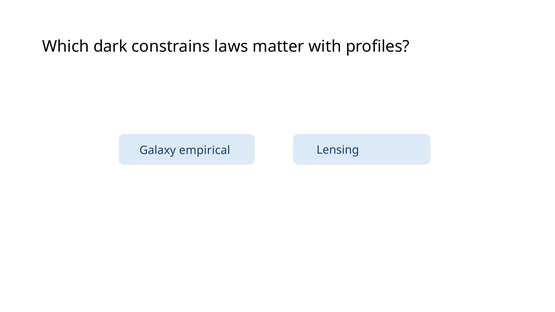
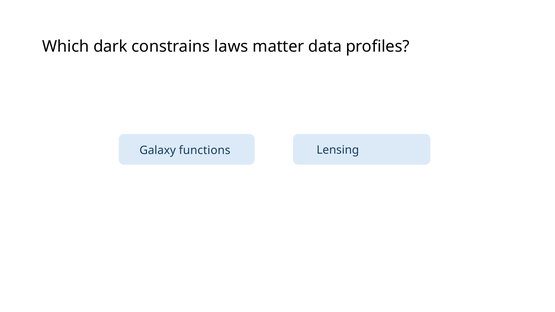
with: with -> data
empirical: empirical -> functions
